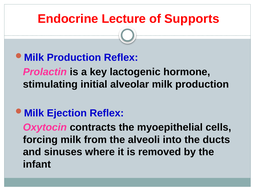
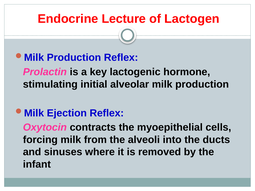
Supports: Supports -> Lactogen
